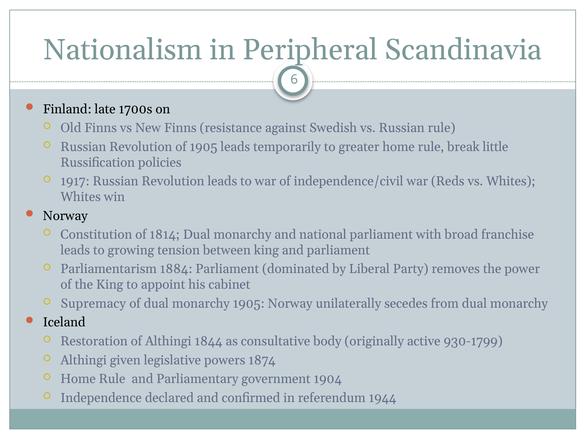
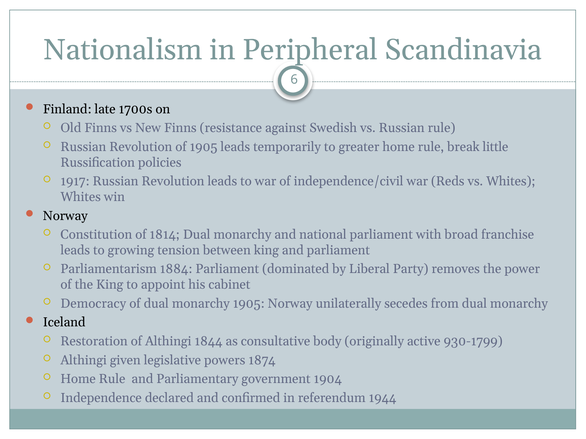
Supremacy: Supremacy -> Democracy
